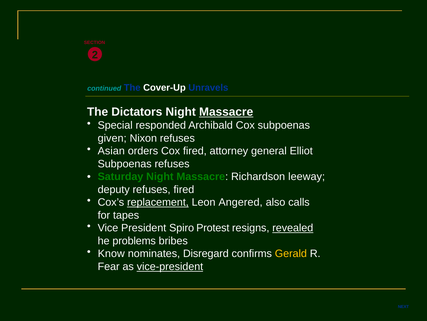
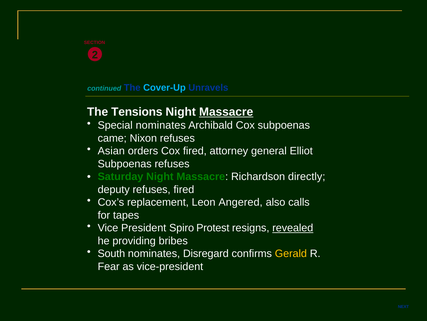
Cover-Up colour: white -> light blue
Dictators: Dictators -> Tensions
Special responded: responded -> nominates
given: given -> came
leeway: leeway -> directly
replacement underline: present -> none
problems: problems -> providing
Know: Know -> South
vice-president underline: present -> none
